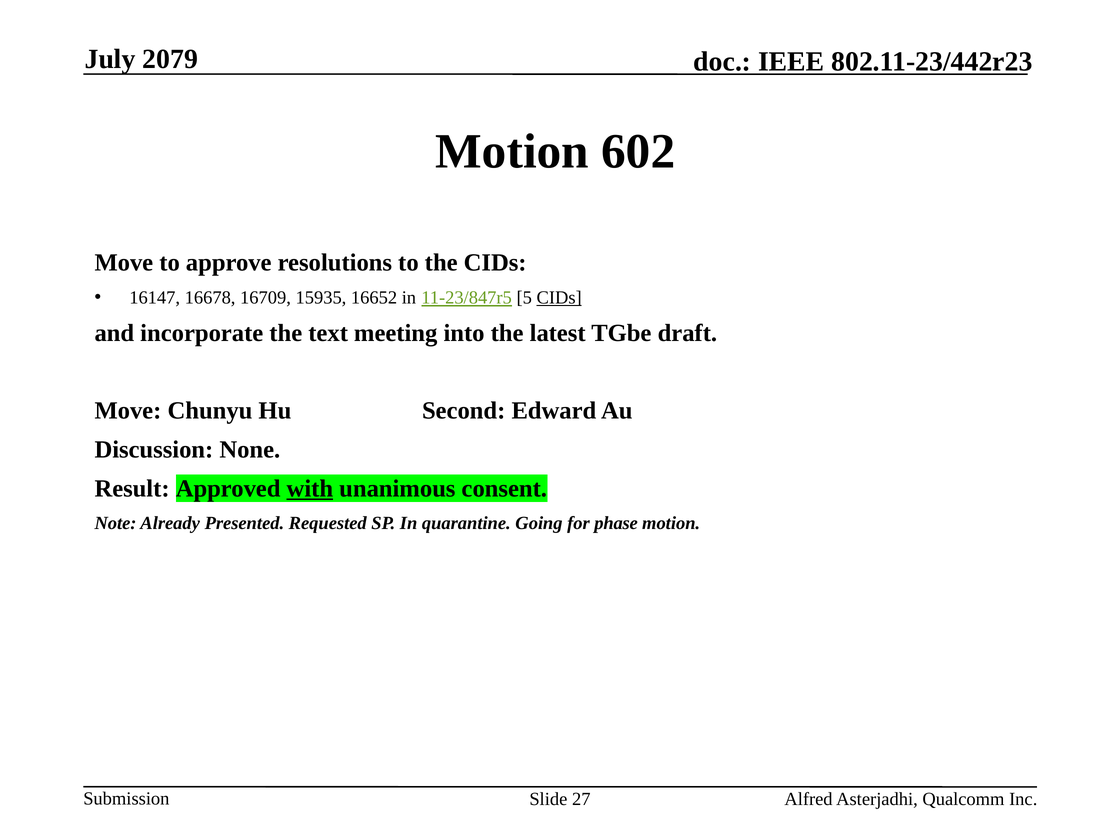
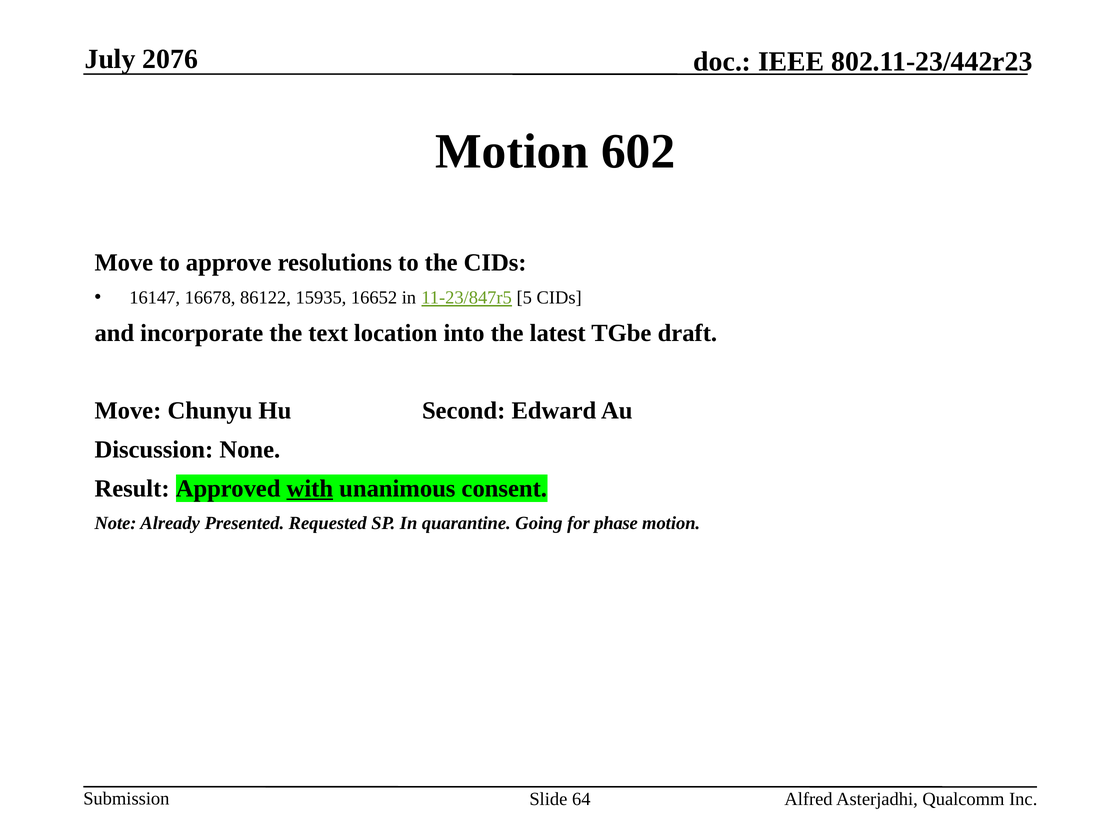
2079: 2079 -> 2076
16709: 16709 -> 86122
CIDs at (559, 298) underline: present -> none
meeting: meeting -> location
27: 27 -> 64
